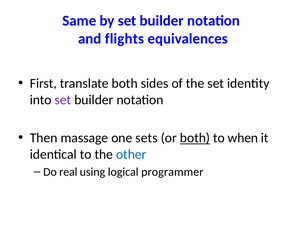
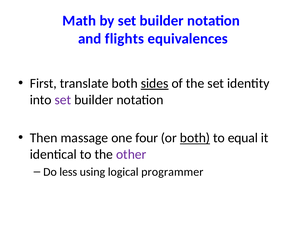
Same: Same -> Math
sides underline: none -> present
sets: sets -> four
when: when -> equal
other colour: blue -> purple
real: real -> less
